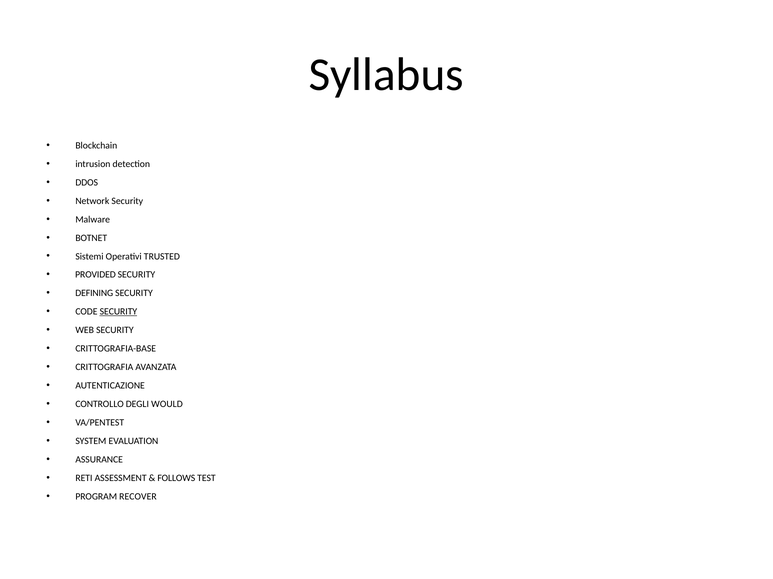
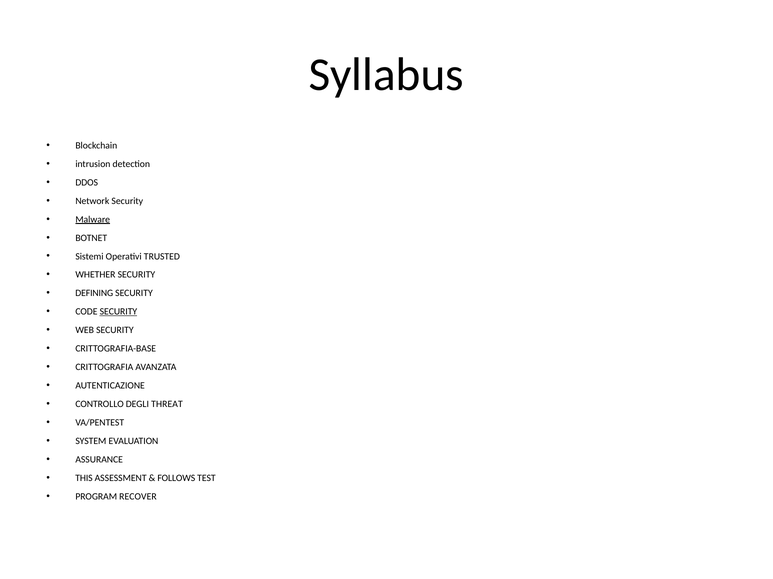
Malware underline: none -> present
PROVIDED: PROVIDED -> WHETHER
WOULD: WOULD -> THREAT
RETI: RETI -> THIS
